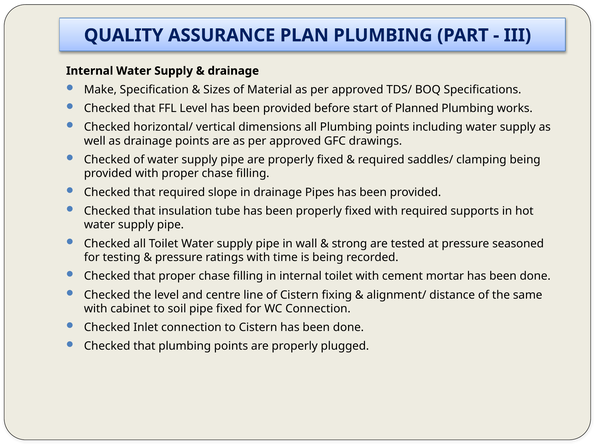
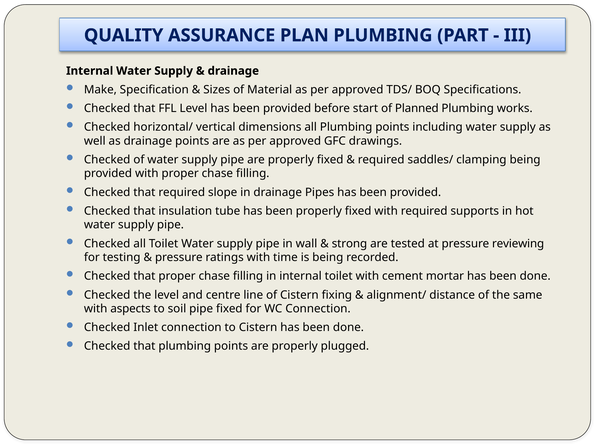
seasoned: seasoned -> reviewing
cabinet: cabinet -> aspects
